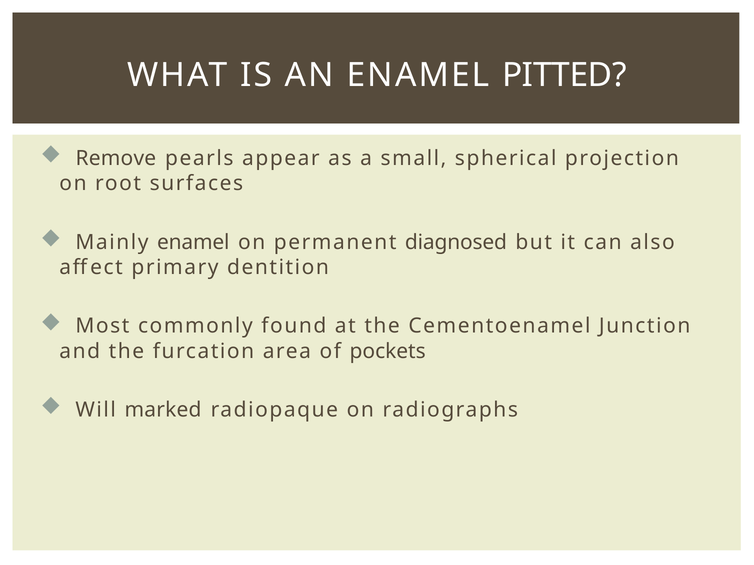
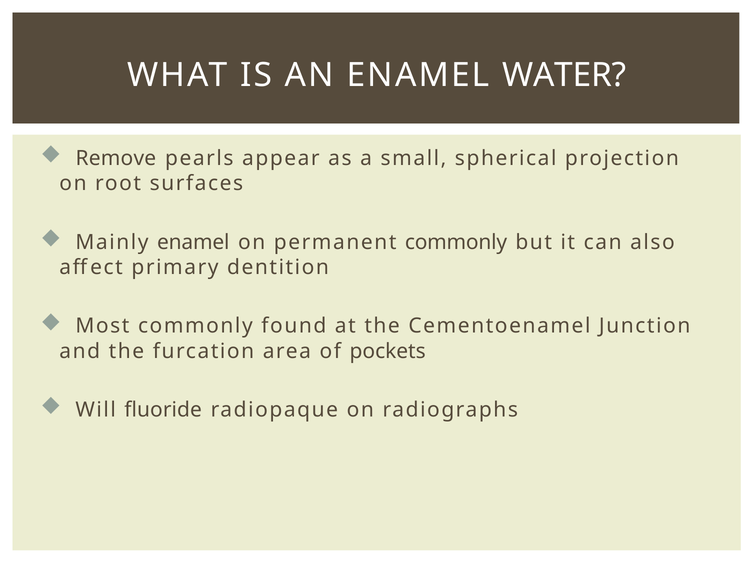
PITTED: PITTED -> WATER
permanent diagnosed: diagnosed -> commonly
marked: marked -> fluoride
